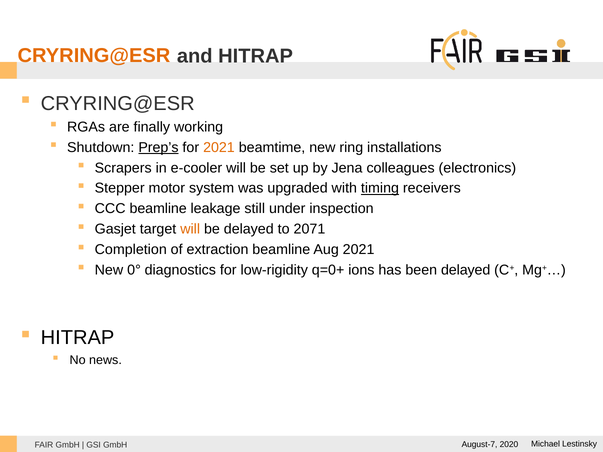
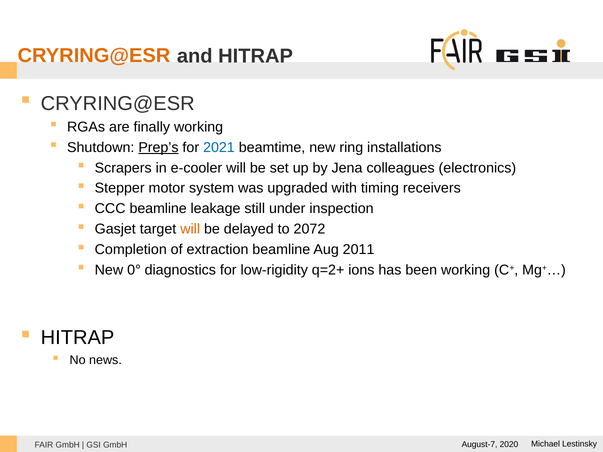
2021 at (219, 147) colour: orange -> blue
timing underline: present -> none
2071: 2071 -> 2072
Aug 2021: 2021 -> 2011
q=0+: q=0+ -> q=2+
been delayed: delayed -> working
